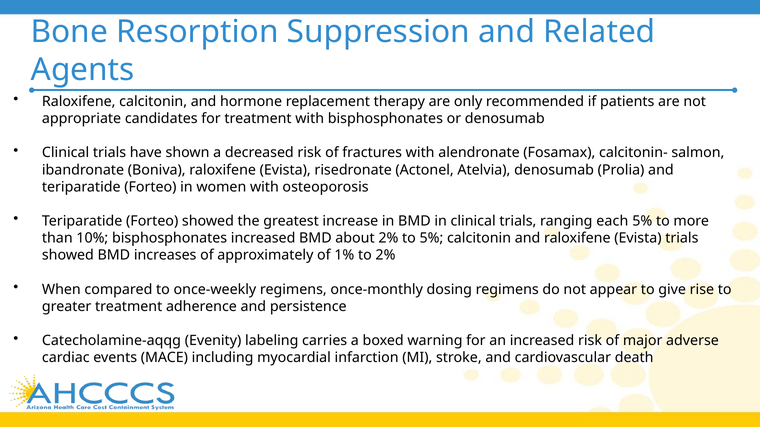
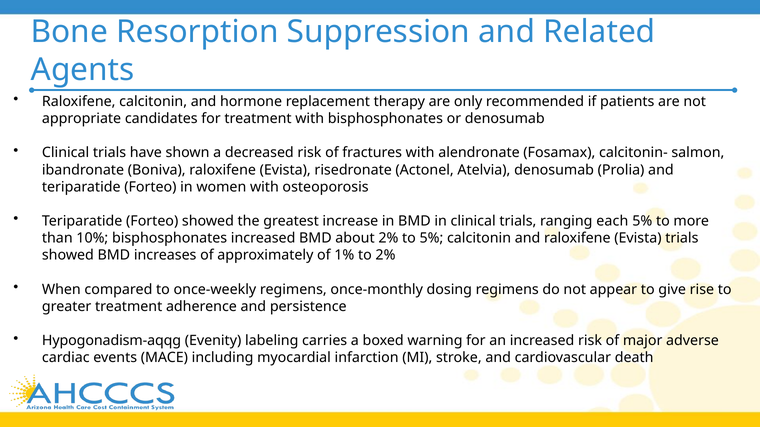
Catecholamine-aqqg: Catecholamine-aqqg -> Hypogonadism-aqqg
